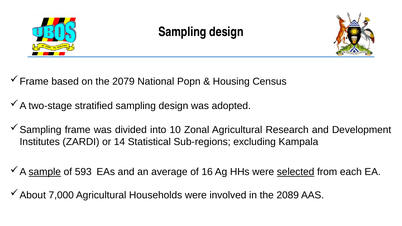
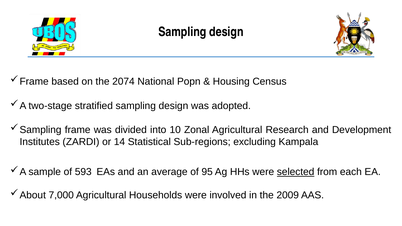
2079: 2079 -> 2074
sample underline: present -> none
16: 16 -> 95
2089: 2089 -> 2009
